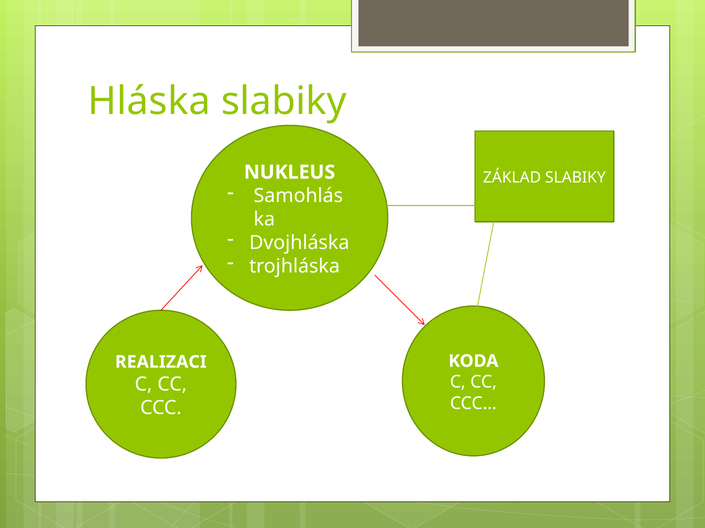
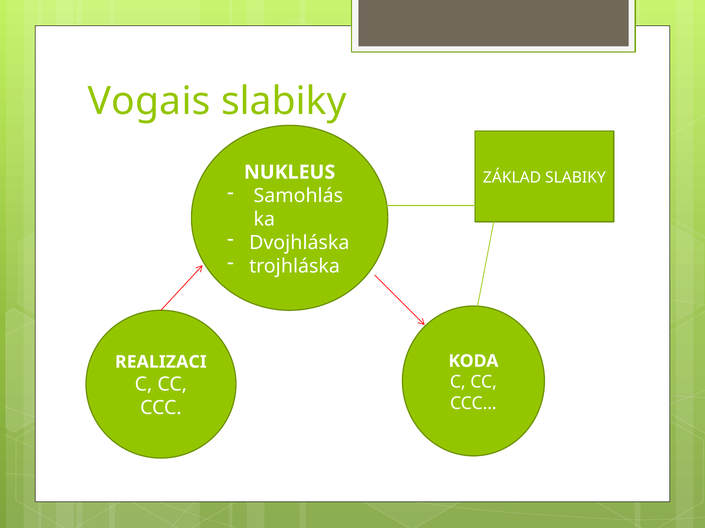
Hláska: Hláska -> Vogais
